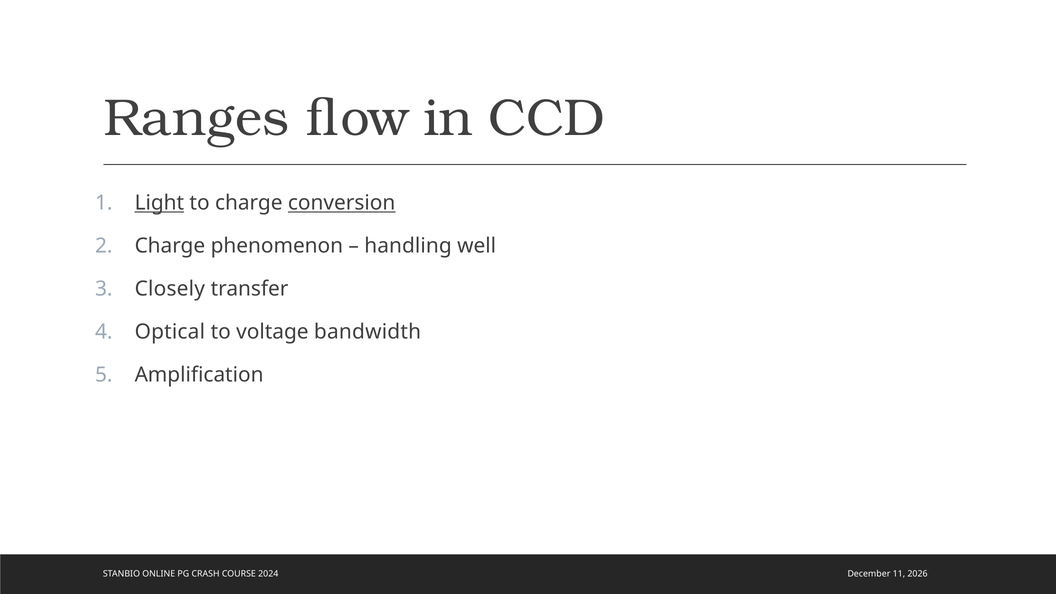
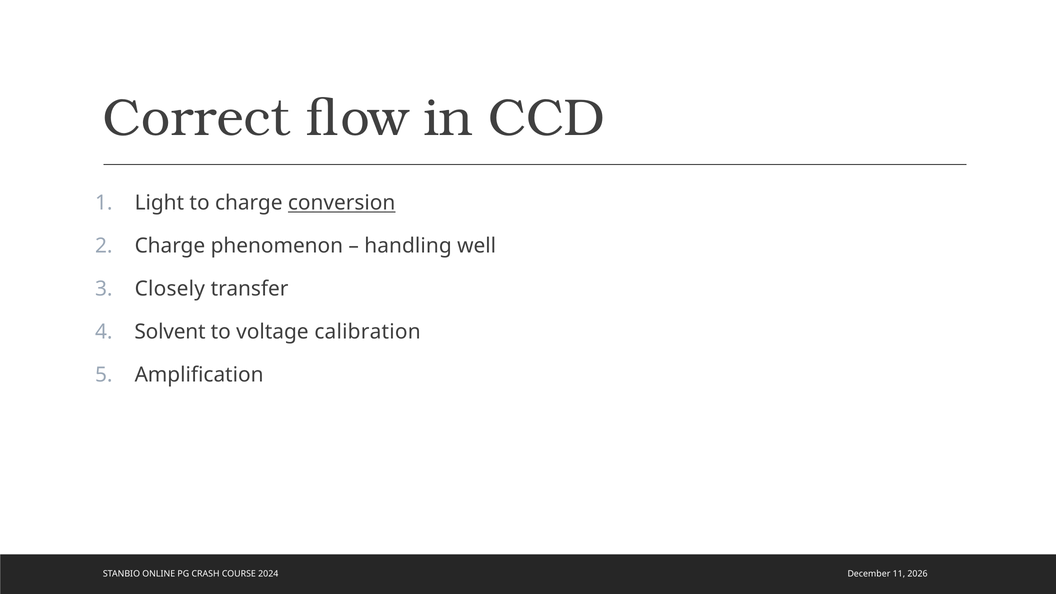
Ranges: Ranges -> Correct
Light underline: present -> none
Optical: Optical -> Solvent
bandwidth: bandwidth -> calibration
